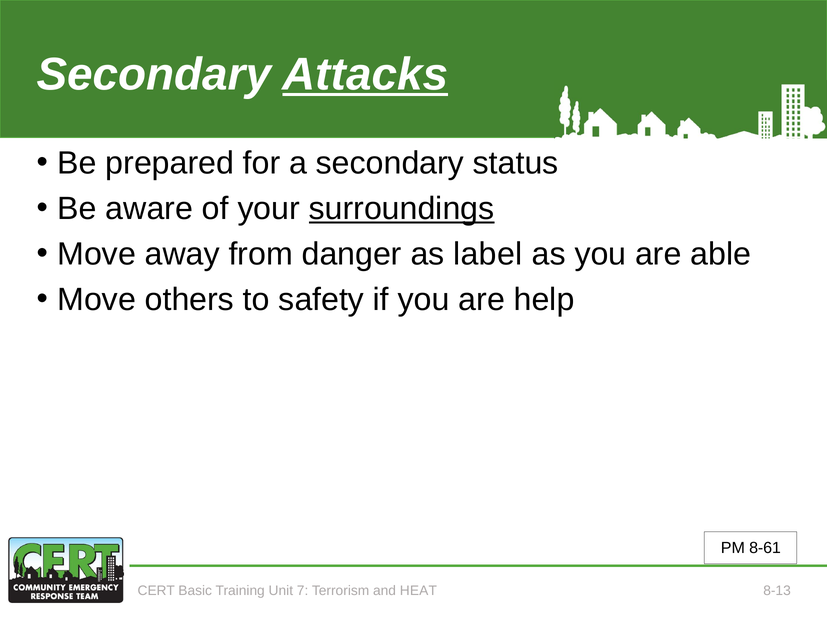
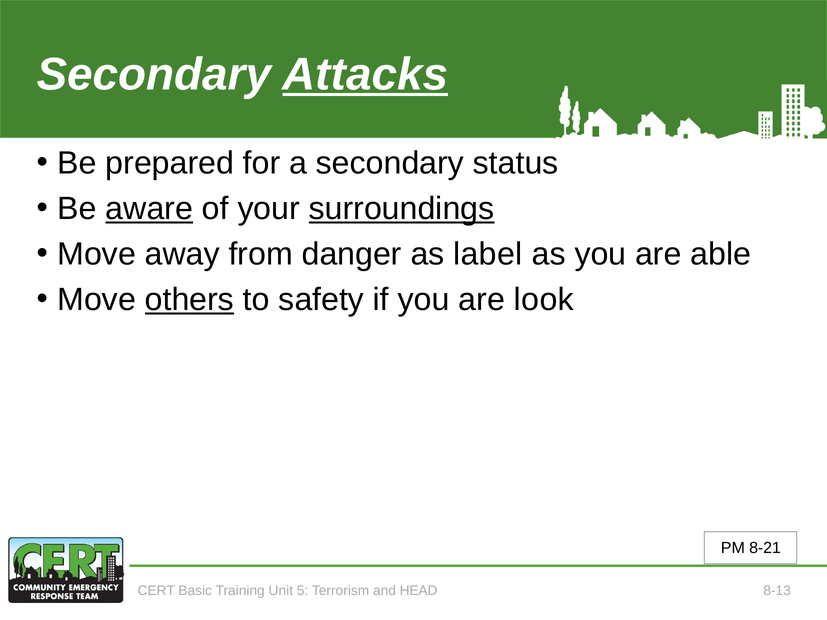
aware underline: none -> present
others underline: none -> present
help: help -> look
8-61: 8-61 -> 8-21
7: 7 -> 5
HEAT: HEAT -> HEAD
